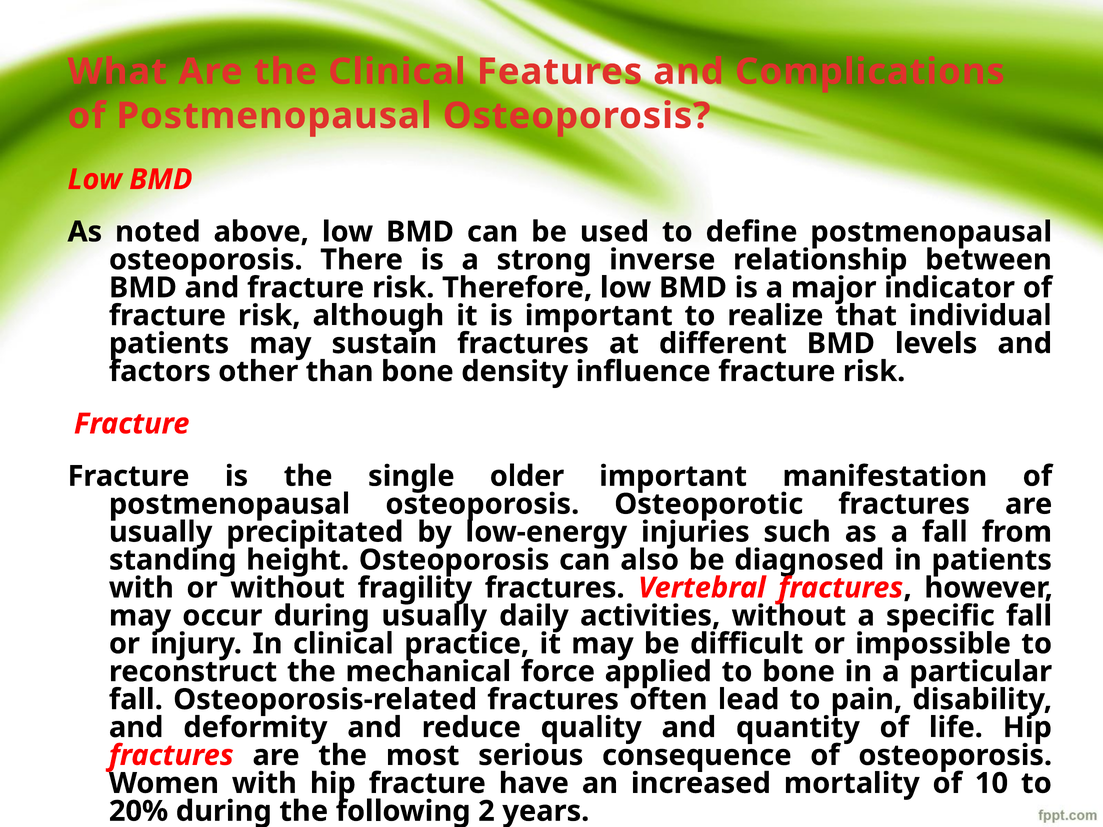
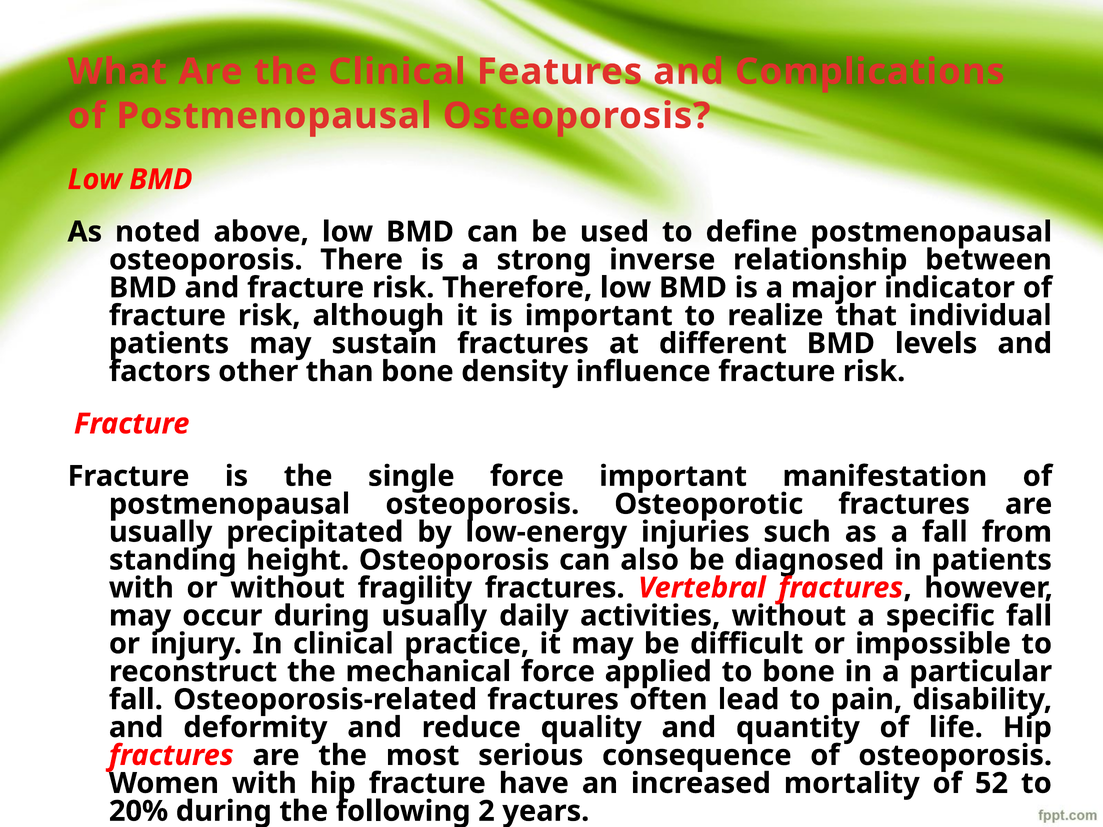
single older: older -> force
10: 10 -> 52
